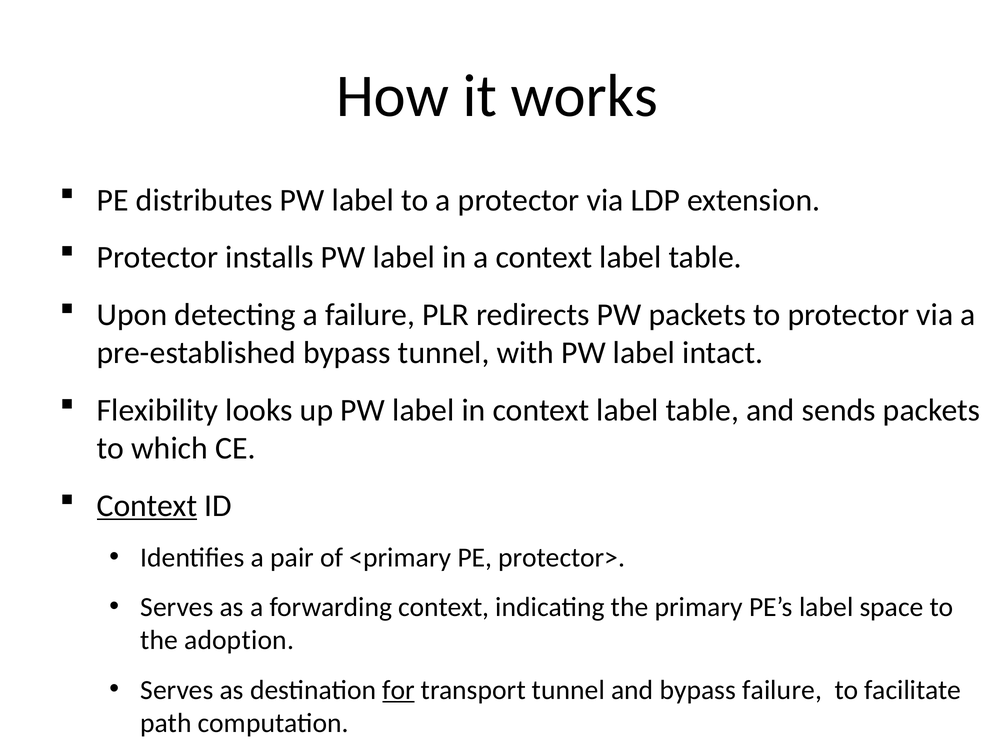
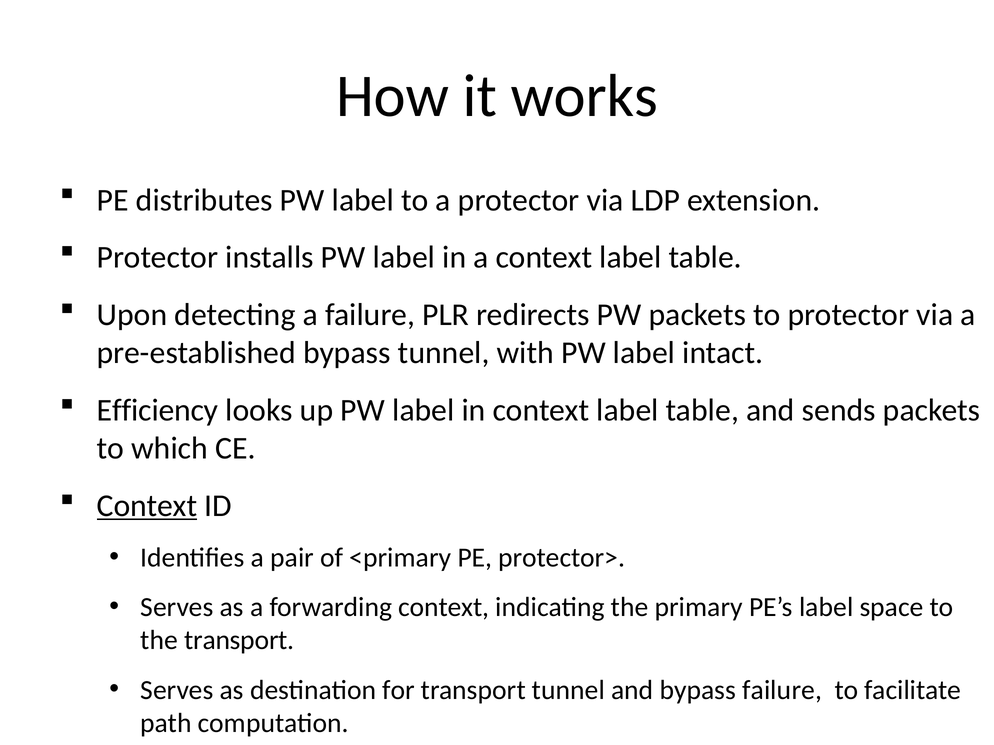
Flexibility: Flexibility -> Efficiency
the adoption: adoption -> transport
for underline: present -> none
